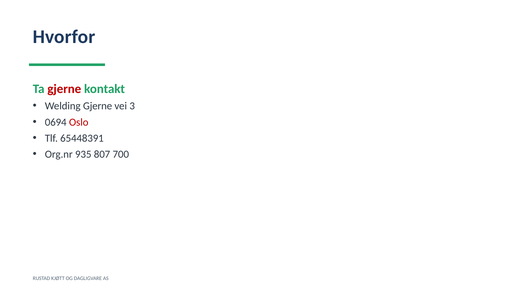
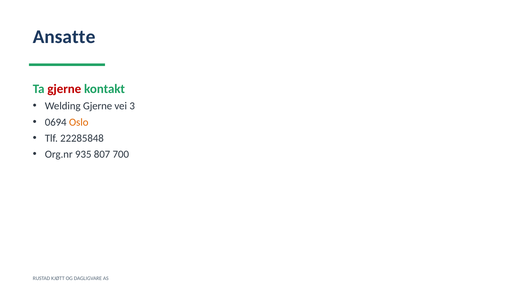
Hvorfor: Hvorfor -> Ansatte
Oslo colour: red -> orange
65448391: 65448391 -> 22285848
